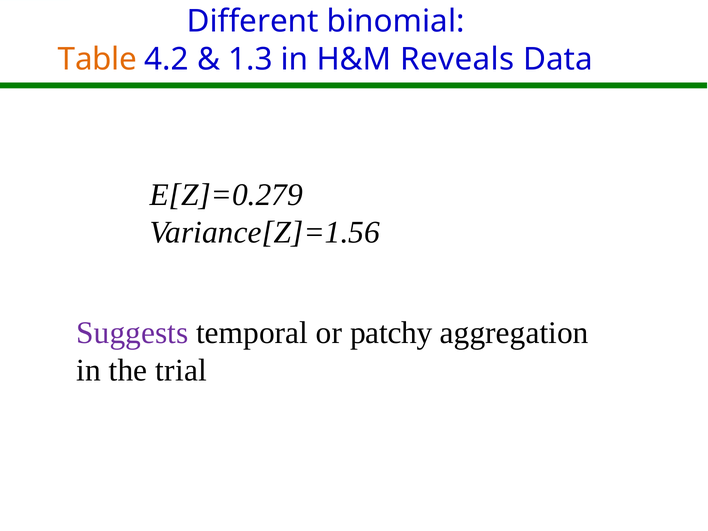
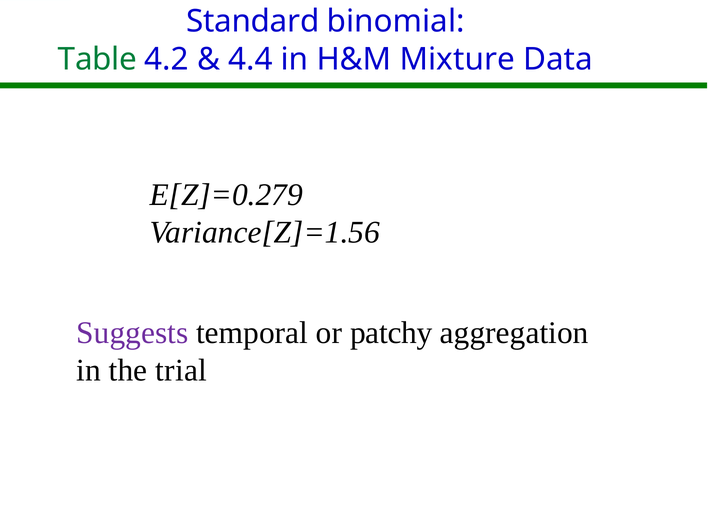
Different: Different -> Standard
Table colour: orange -> green
1.3: 1.3 -> 4.4
Reveals: Reveals -> Mixture
